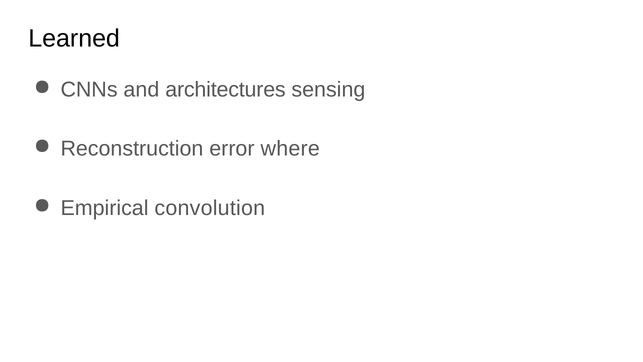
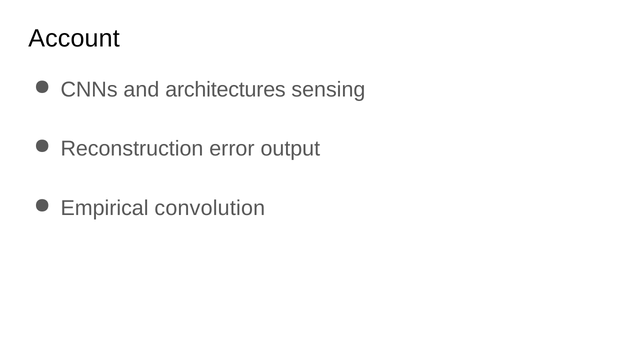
Learned: Learned -> Account
where: where -> output
